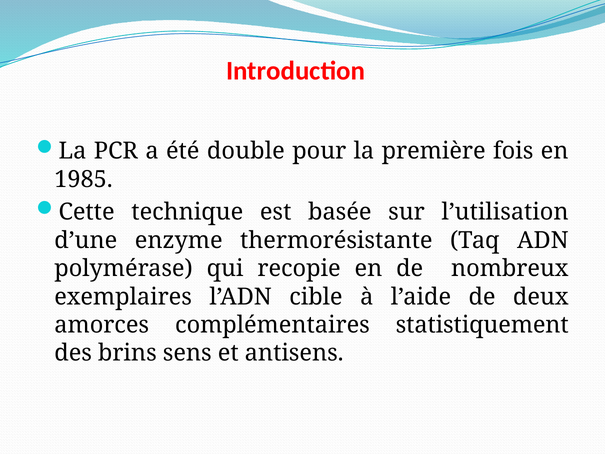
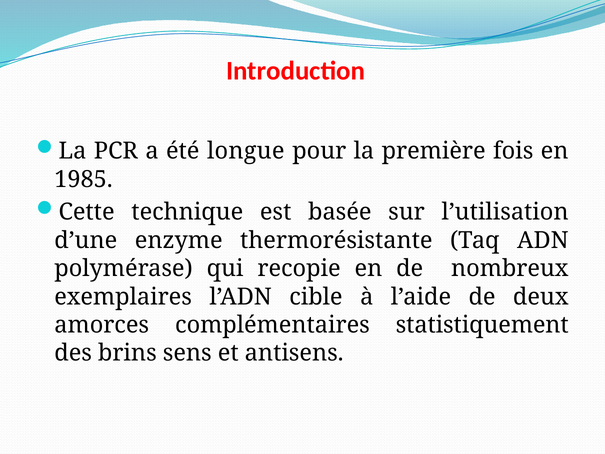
double: double -> longue
